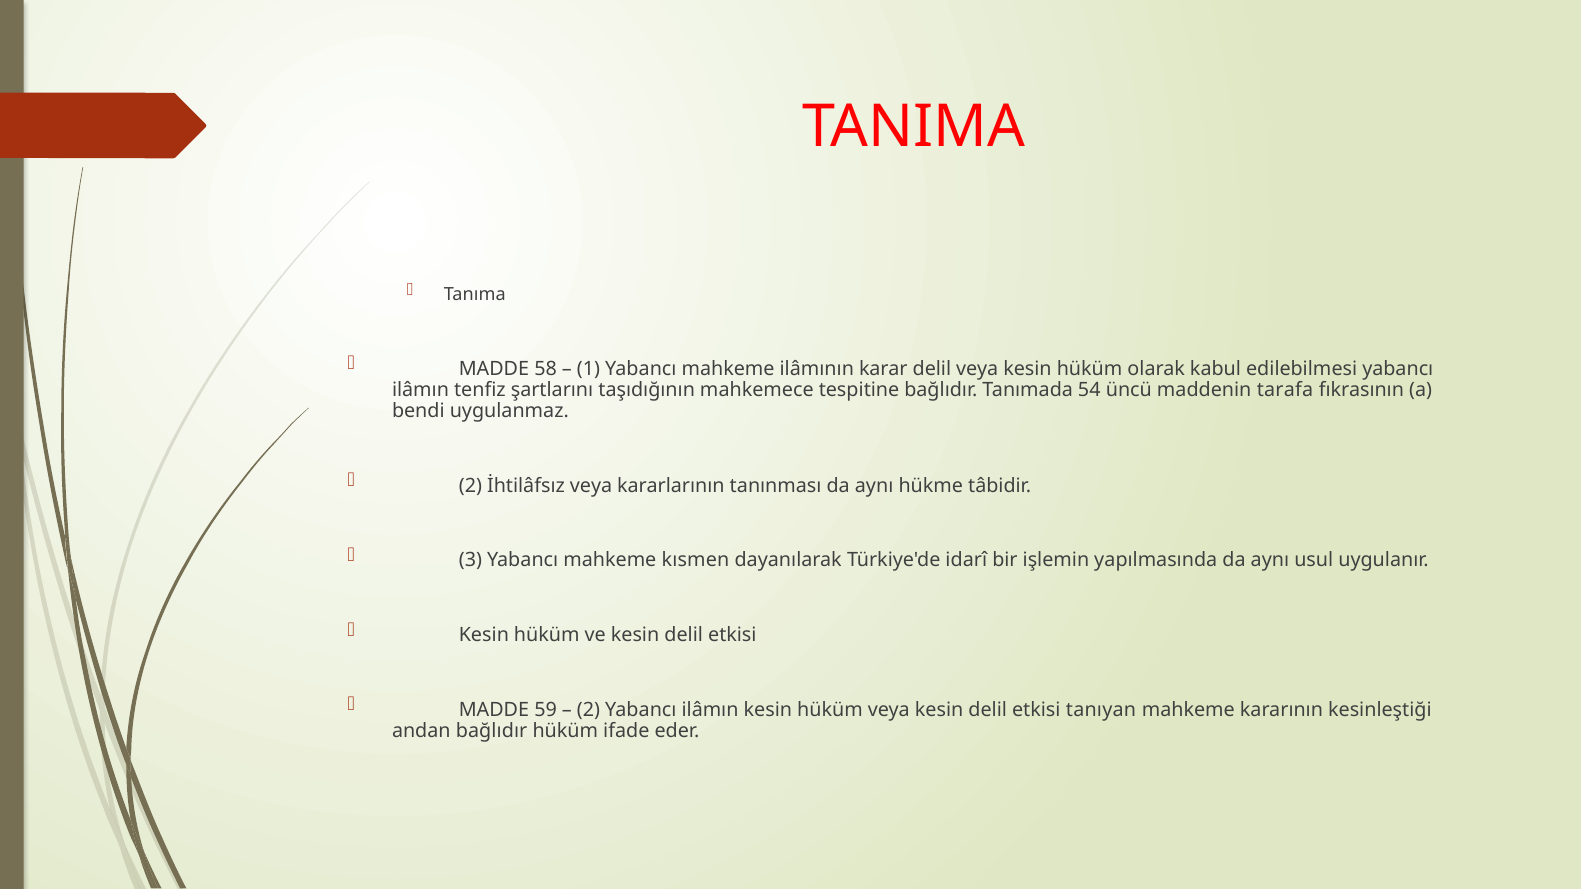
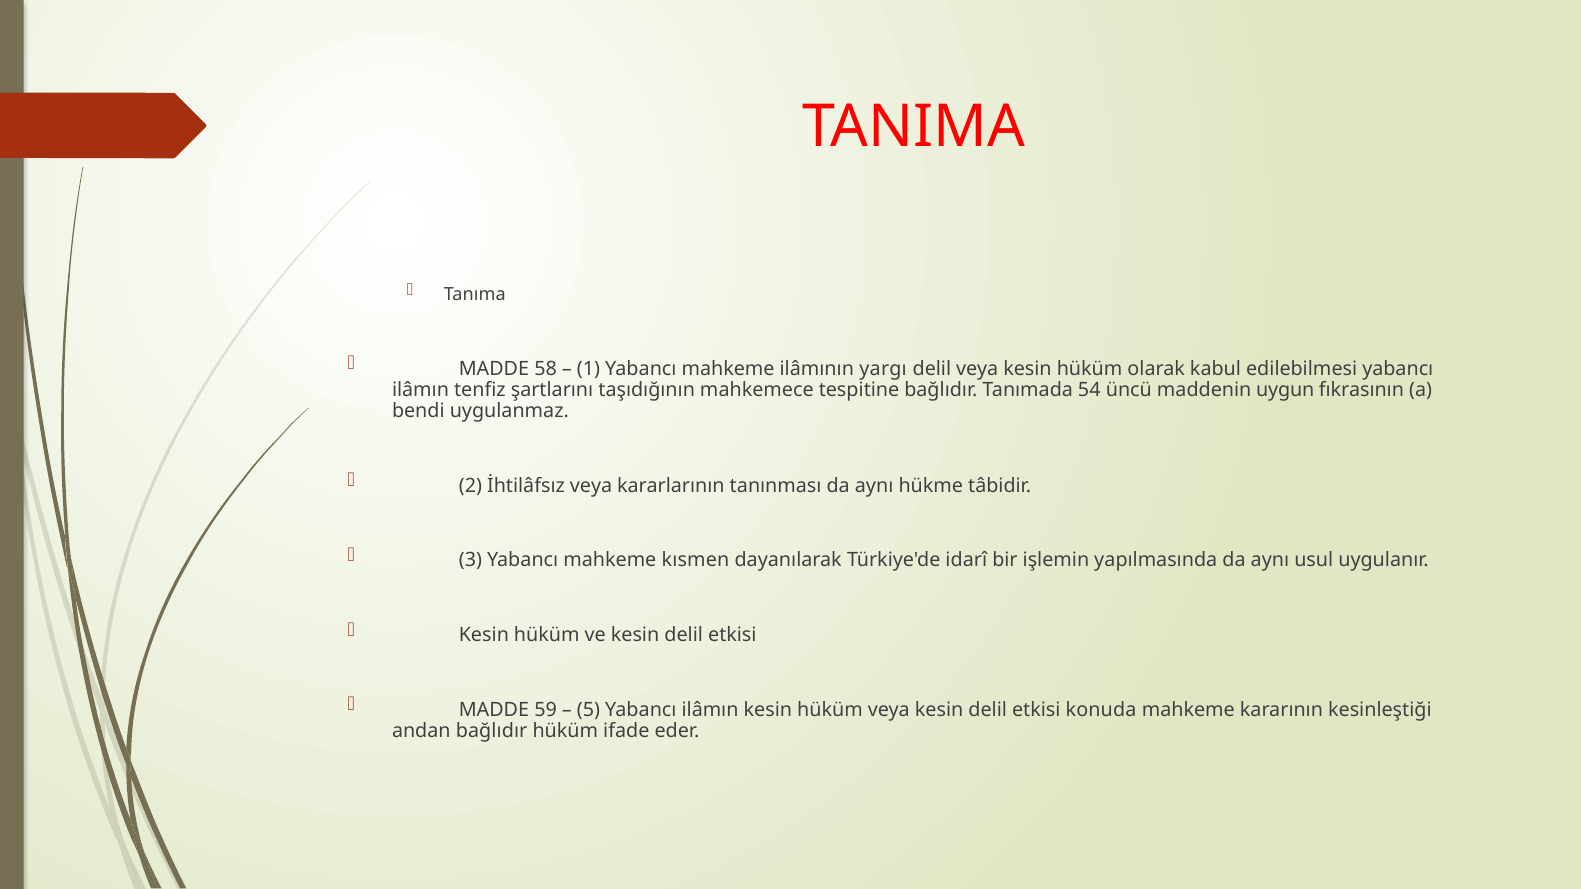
karar: karar -> yargı
tarafa: tarafa -> uygun
2 at (588, 710): 2 -> 5
tanıyan: tanıyan -> konuda
